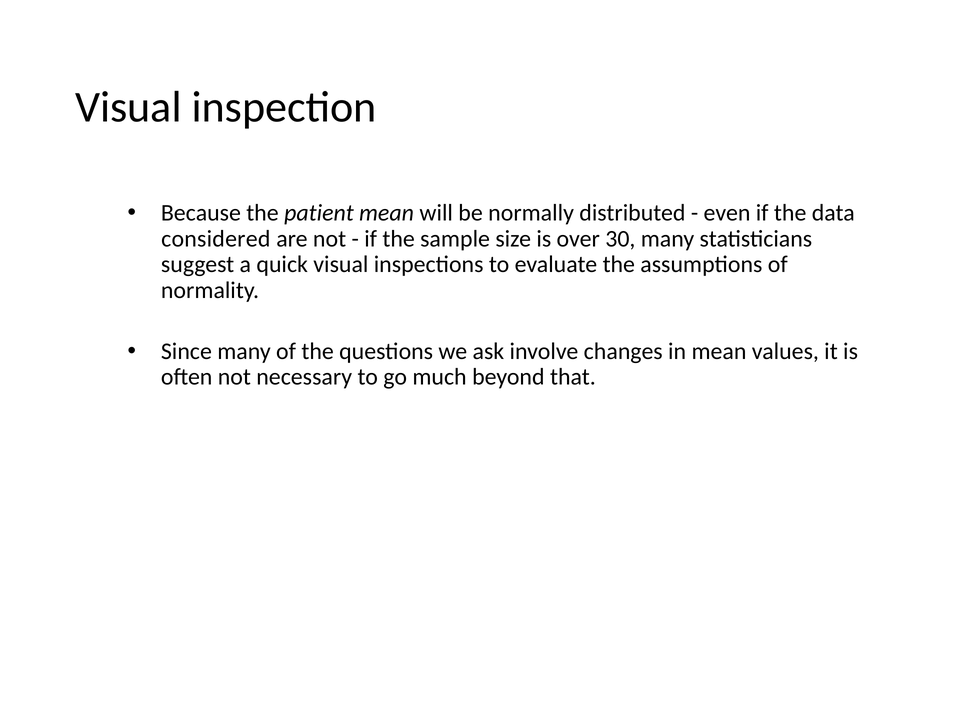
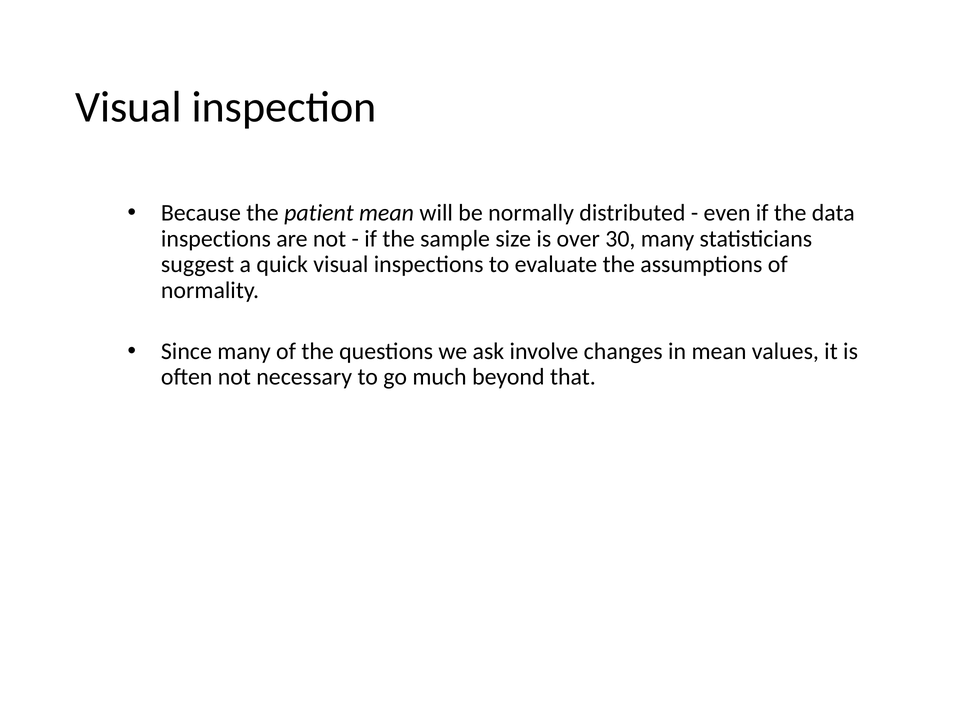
considered at (216, 239): considered -> inspections
